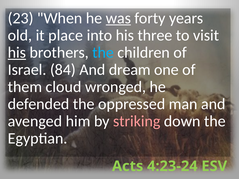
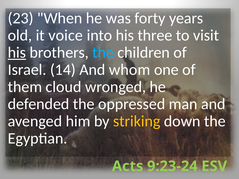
was underline: present -> none
place: place -> voice
84: 84 -> 14
dream: dream -> whom
striking colour: pink -> yellow
4:23-24: 4:23-24 -> 9:23-24
